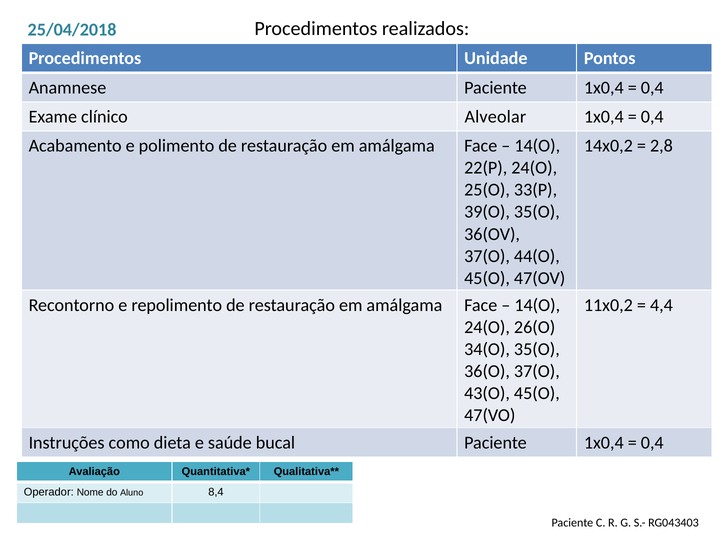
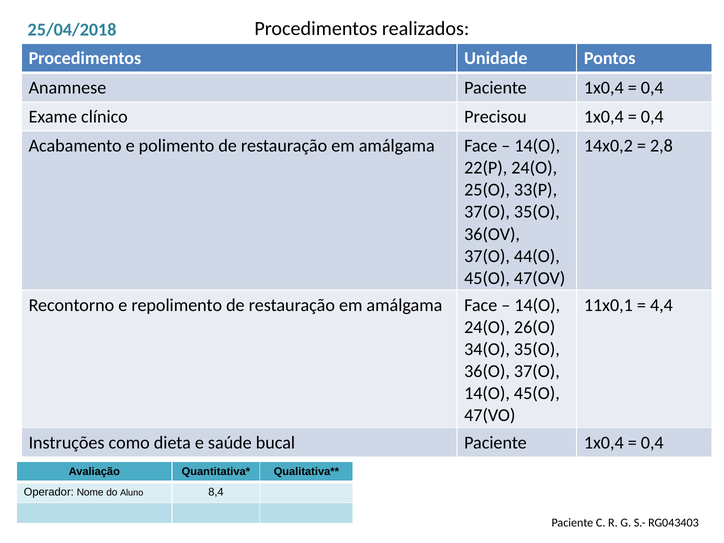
Alveolar: Alveolar -> Precisou
39(O at (487, 212): 39(O -> 37(O
11x0,2: 11x0,2 -> 11x0,1
43(O at (487, 393): 43(O -> 14(O
